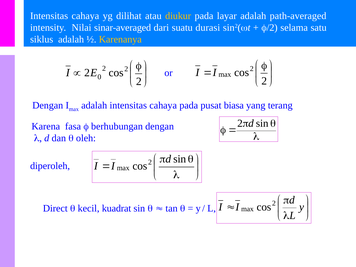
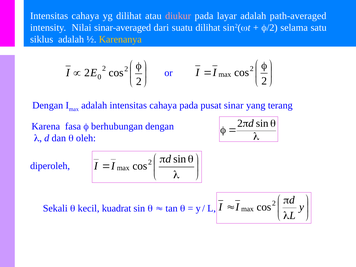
diukur colour: yellow -> pink
suatu durasi: durasi -> dilihat
biasa: biasa -> sinar
Direct: Direct -> Sekali
